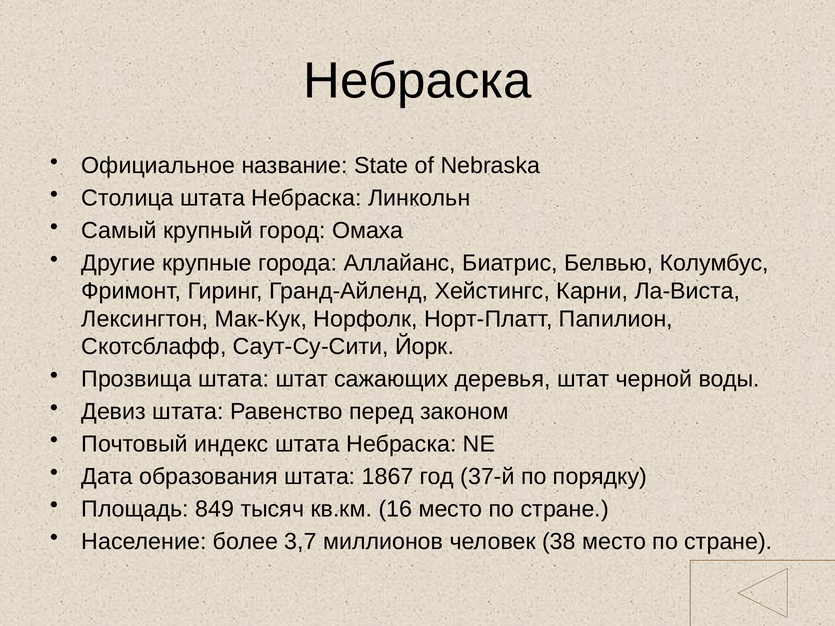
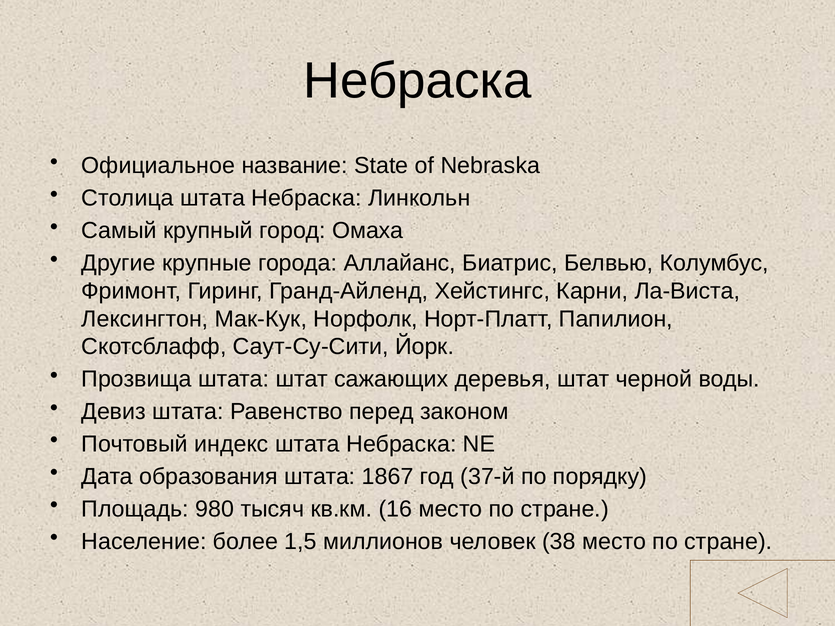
849: 849 -> 980
3,7: 3,7 -> 1,5
